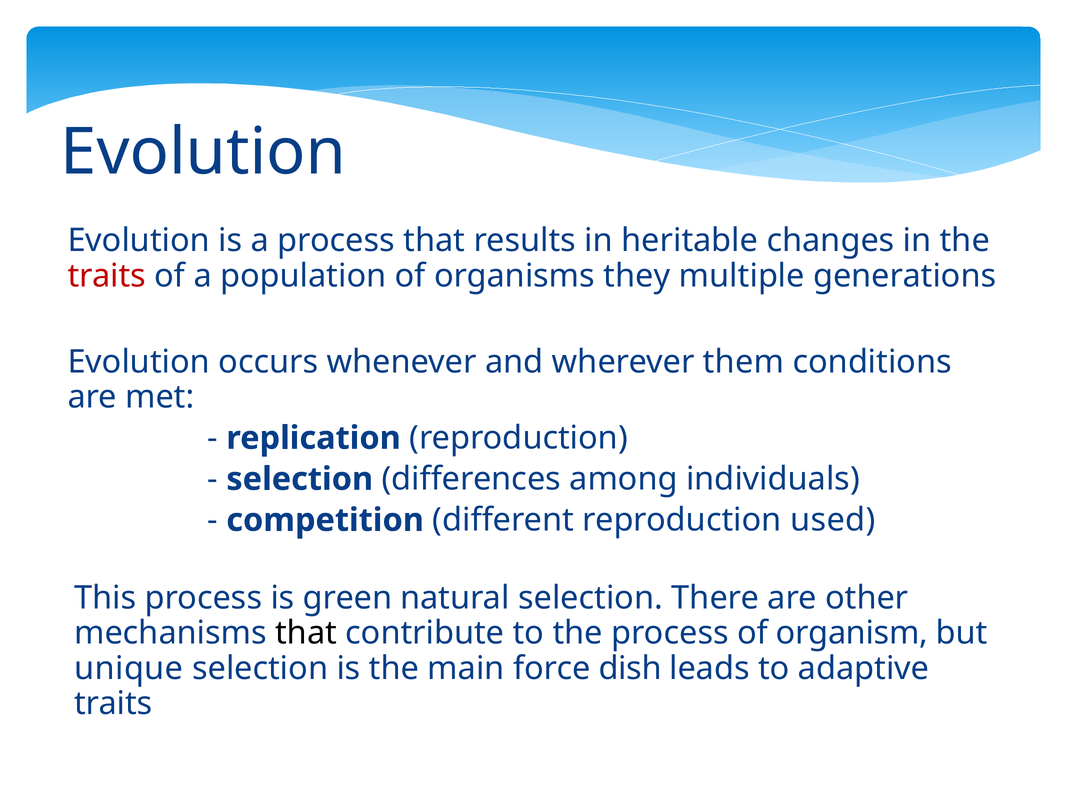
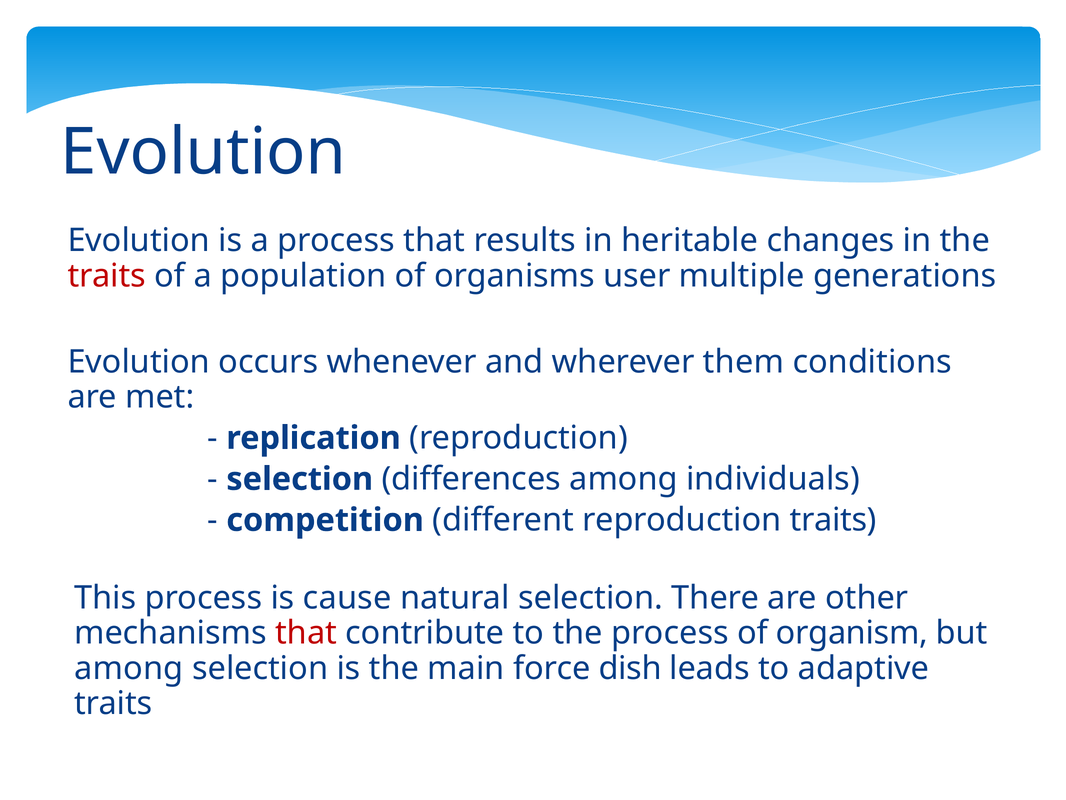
they: they -> user
reproduction used: used -> traits
green: green -> cause
that at (306, 633) colour: black -> red
unique at (129, 668): unique -> among
